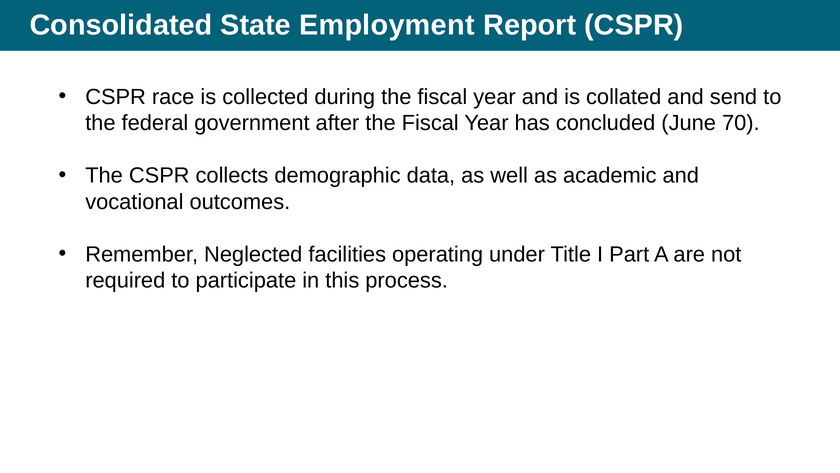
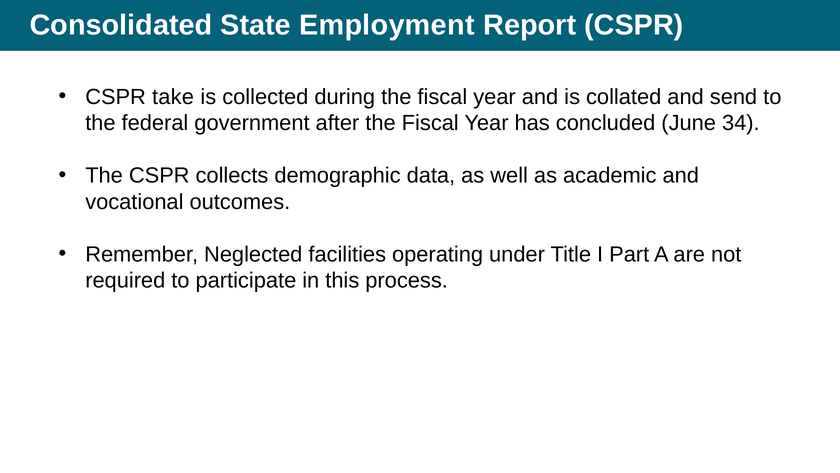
race: race -> take
70: 70 -> 34
